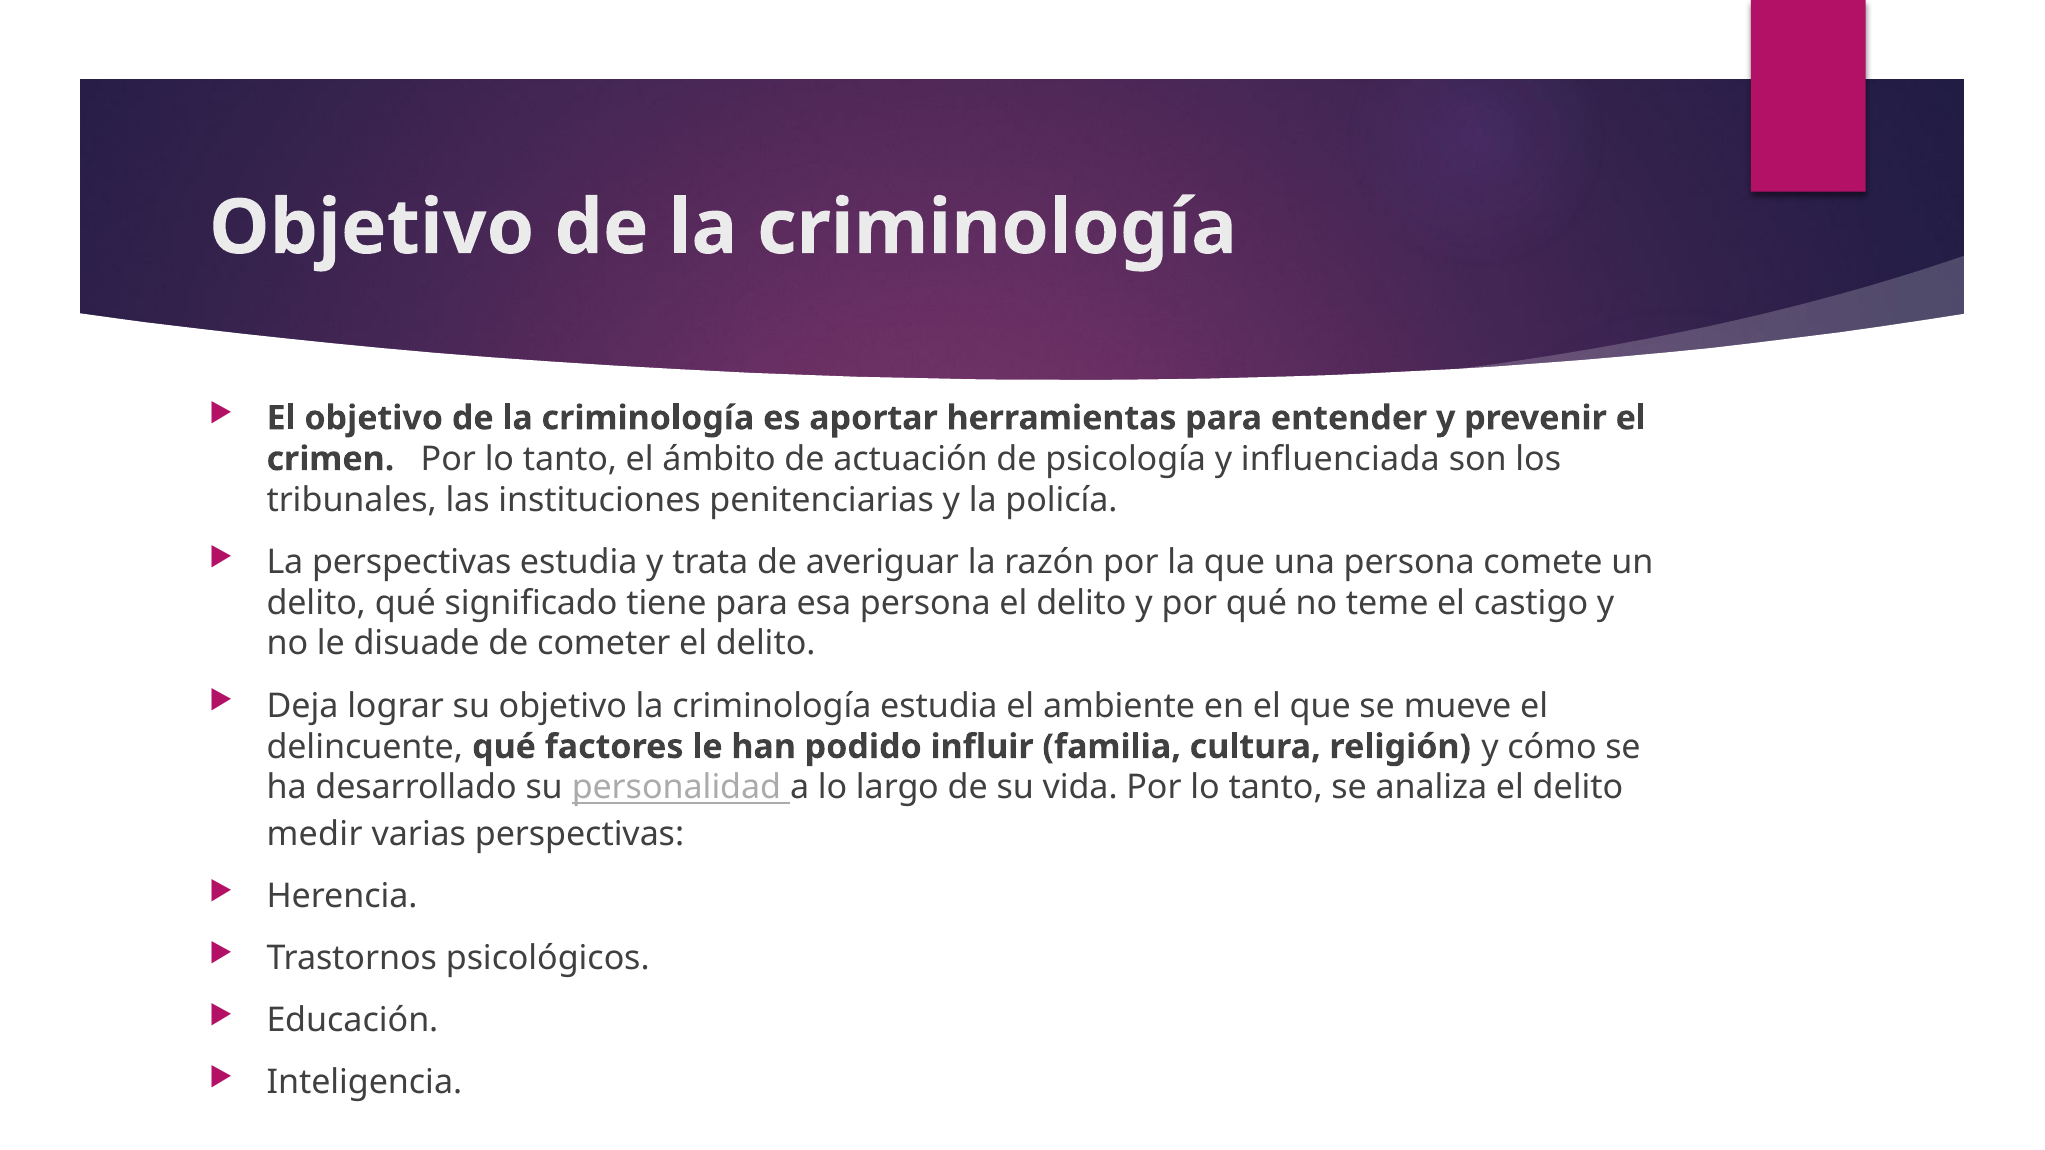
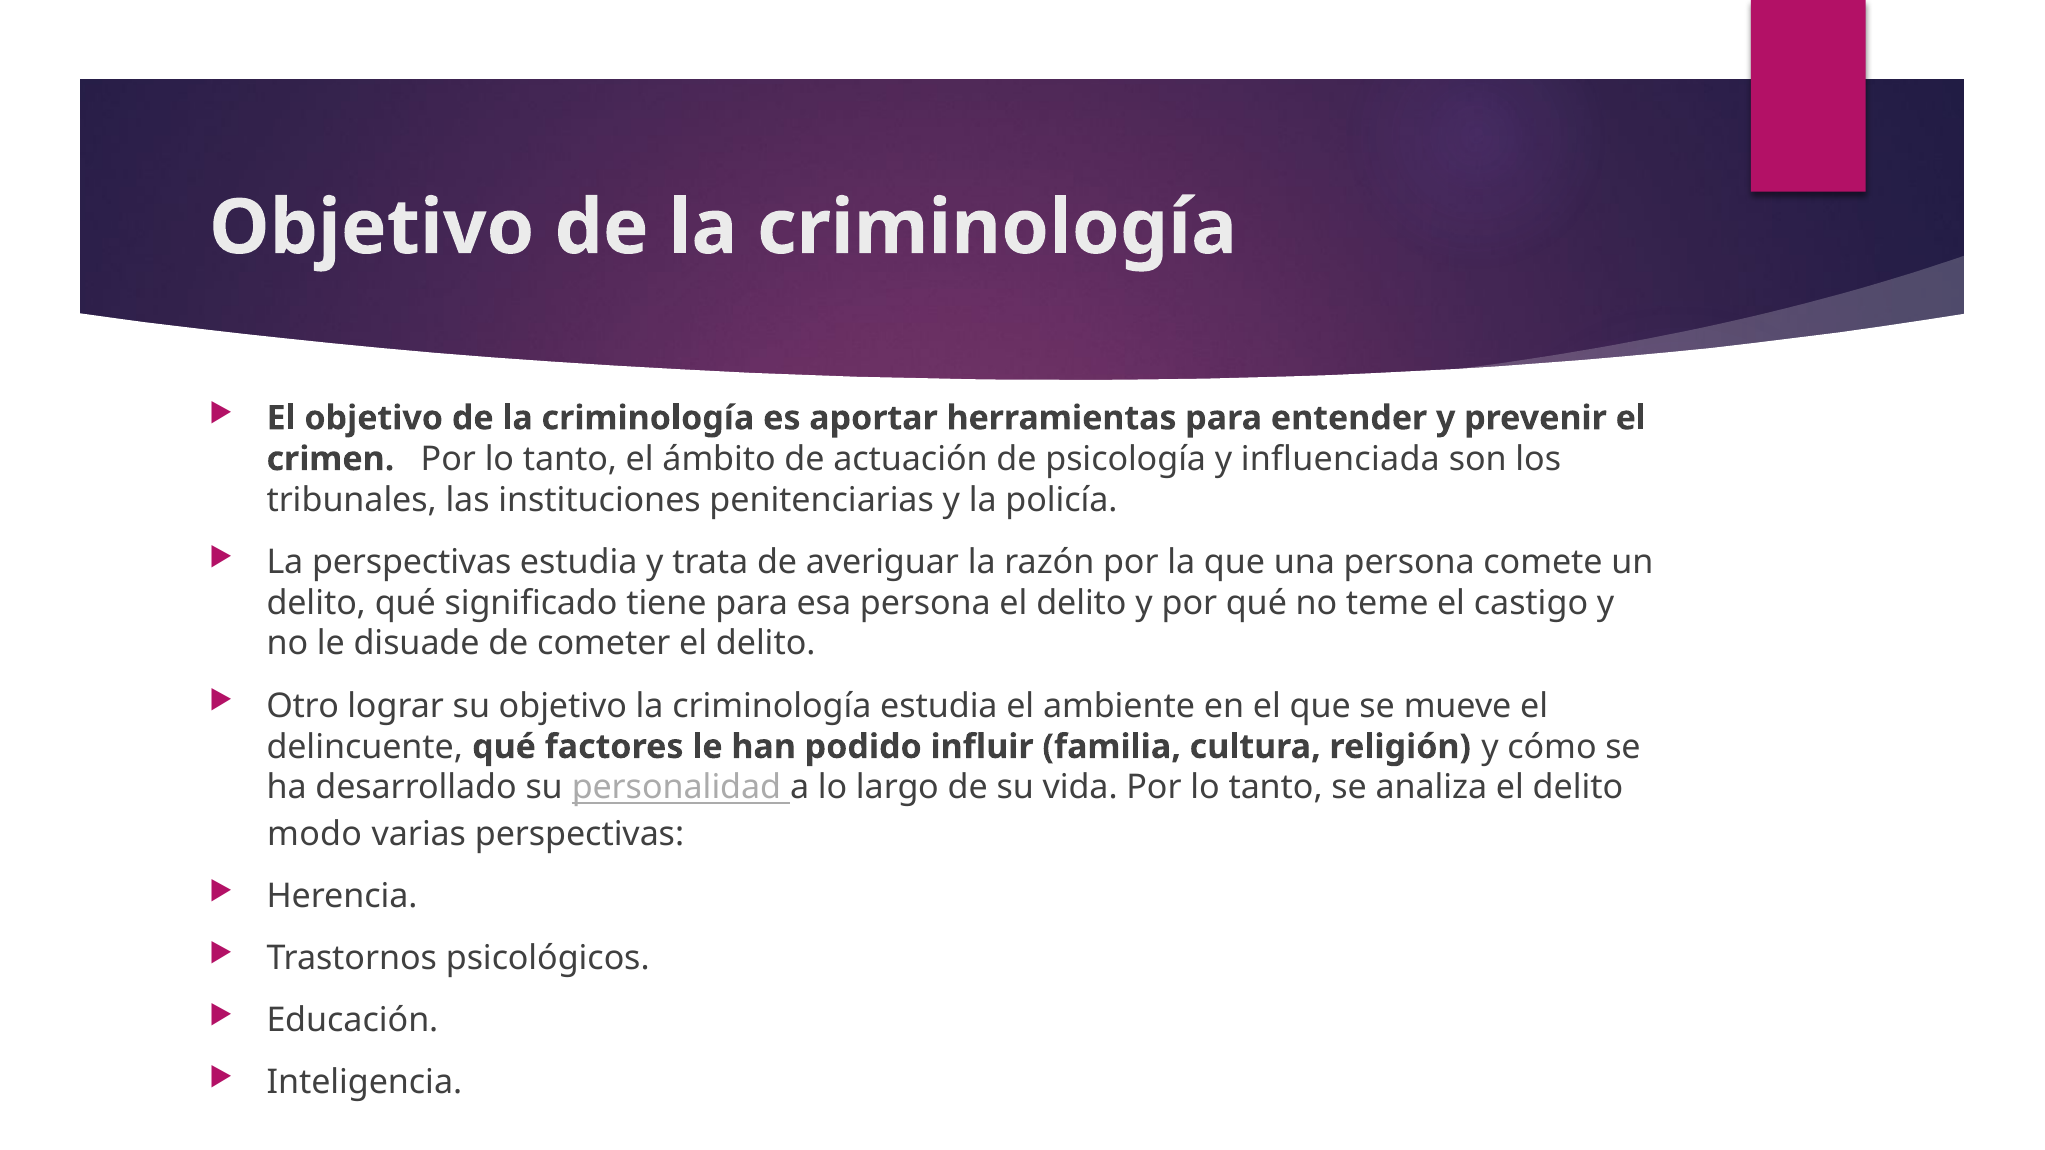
Deja: Deja -> Otro
medir: medir -> modo
